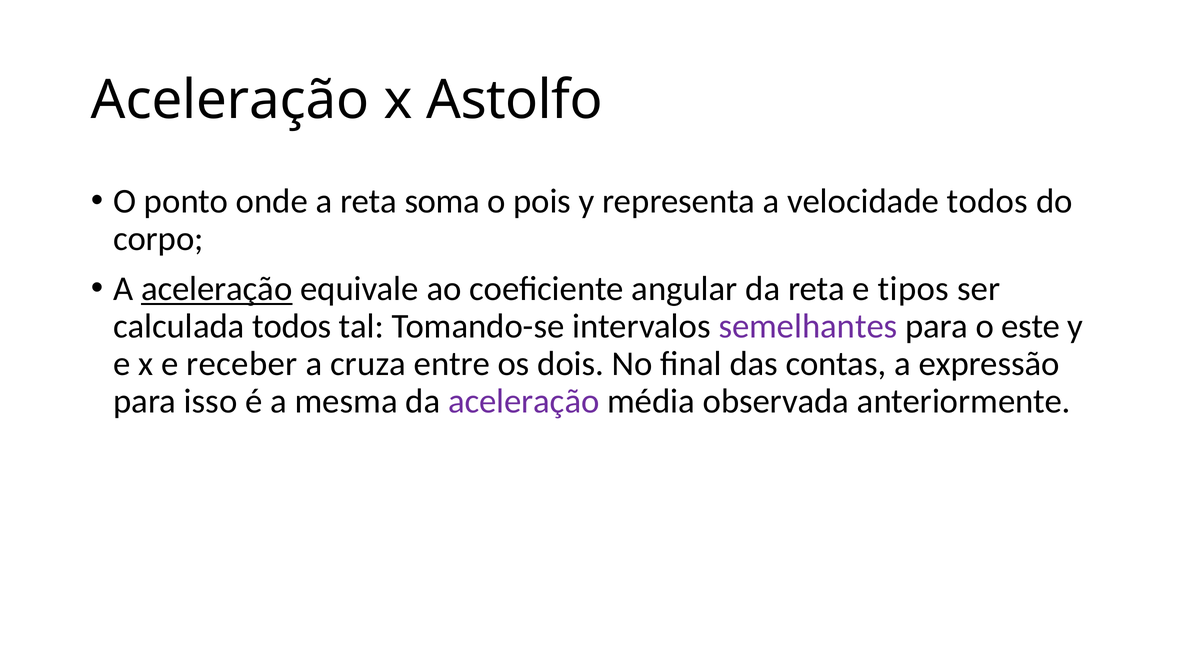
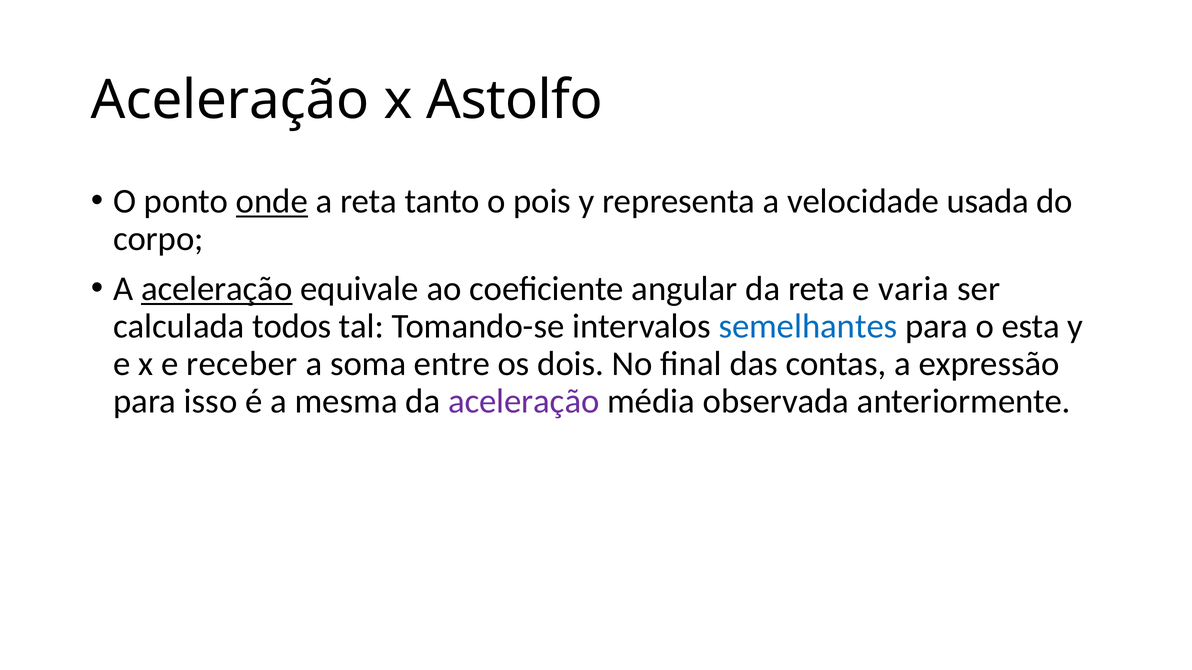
onde underline: none -> present
soma: soma -> tanto
velocidade todos: todos -> usada
tipos: tipos -> varia
semelhantes colour: purple -> blue
este: este -> esta
cruza: cruza -> soma
